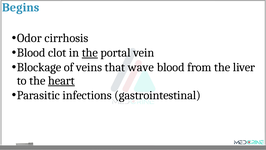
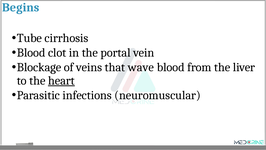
Odor: Odor -> Tube
the at (90, 53) underline: present -> none
gastrointestinal: gastrointestinal -> neuromuscular
